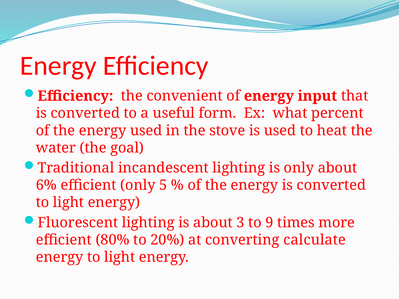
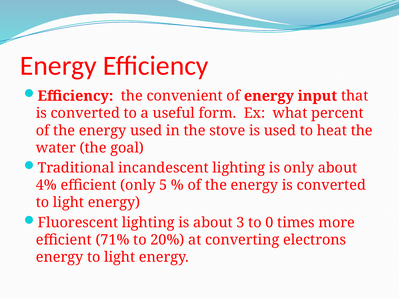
6%: 6% -> 4%
9: 9 -> 0
80%: 80% -> 71%
calculate: calculate -> electrons
